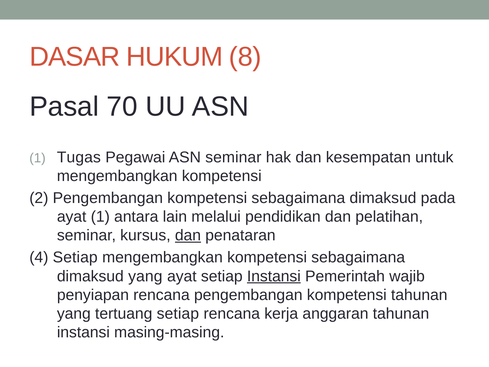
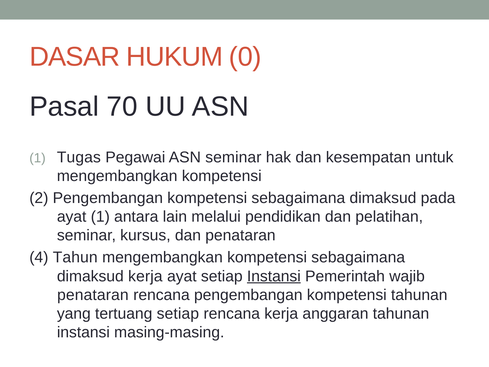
8: 8 -> 0
dan at (188, 235) underline: present -> none
4 Setiap: Setiap -> Tahun
dimaksud yang: yang -> kerja
penyiapan at (93, 295): penyiapan -> penataran
